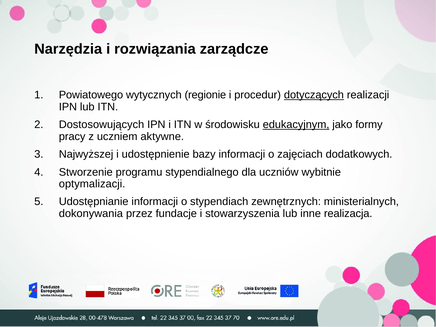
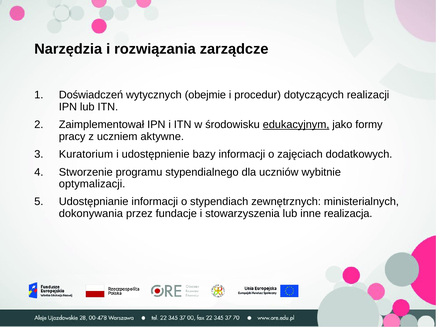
Powiatowego: Powiatowego -> Doświadczeń
regionie: regionie -> obejmie
dotyczących underline: present -> none
Dostosowujących: Dostosowujących -> Zaimplementował
Najwyższej: Najwyższej -> Kuratorium
